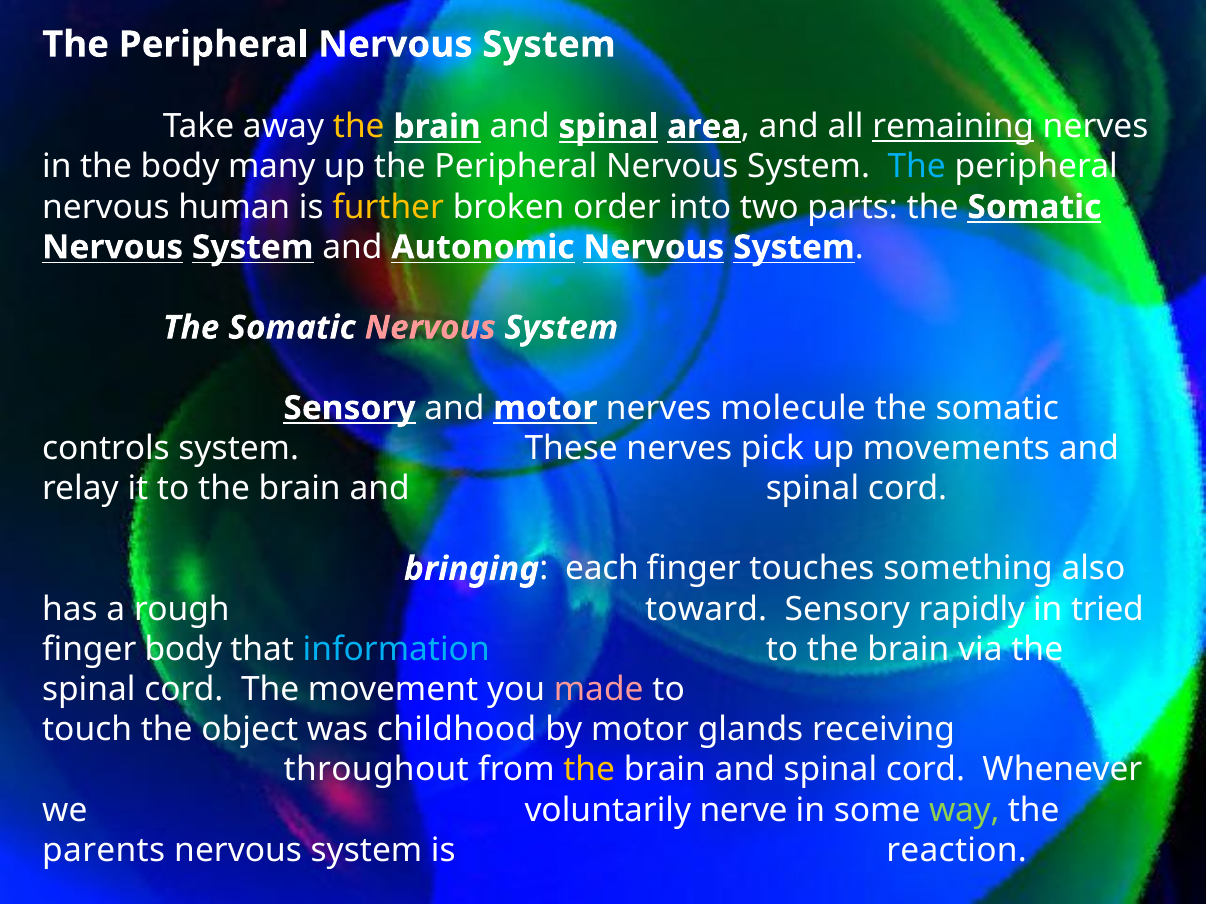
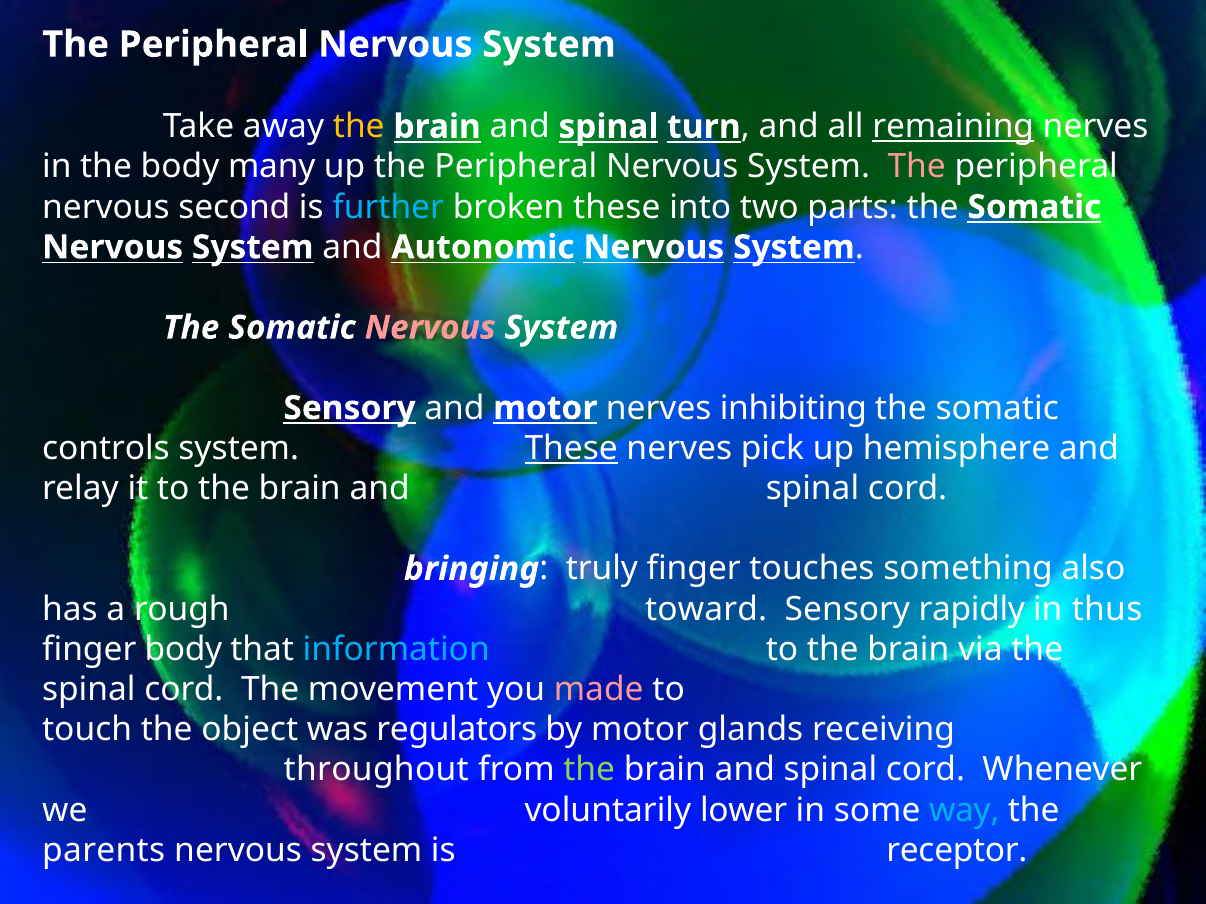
area: area -> turn
The at (917, 167) colour: light blue -> pink
human: human -> second
further colour: yellow -> light blue
broken order: order -> these
molecule: molecule -> inhibiting
These at (571, 448) underline: none -> present
movements: movements -> hemisphere
each: each -> truly
tried: tried -> thus
childhood: childhood -> regulators
the at (589, 770) colour: yellow -> light green
nerve: nerve -> lower
way colour: light green -> light blue
reaction: reaction -> receptor
